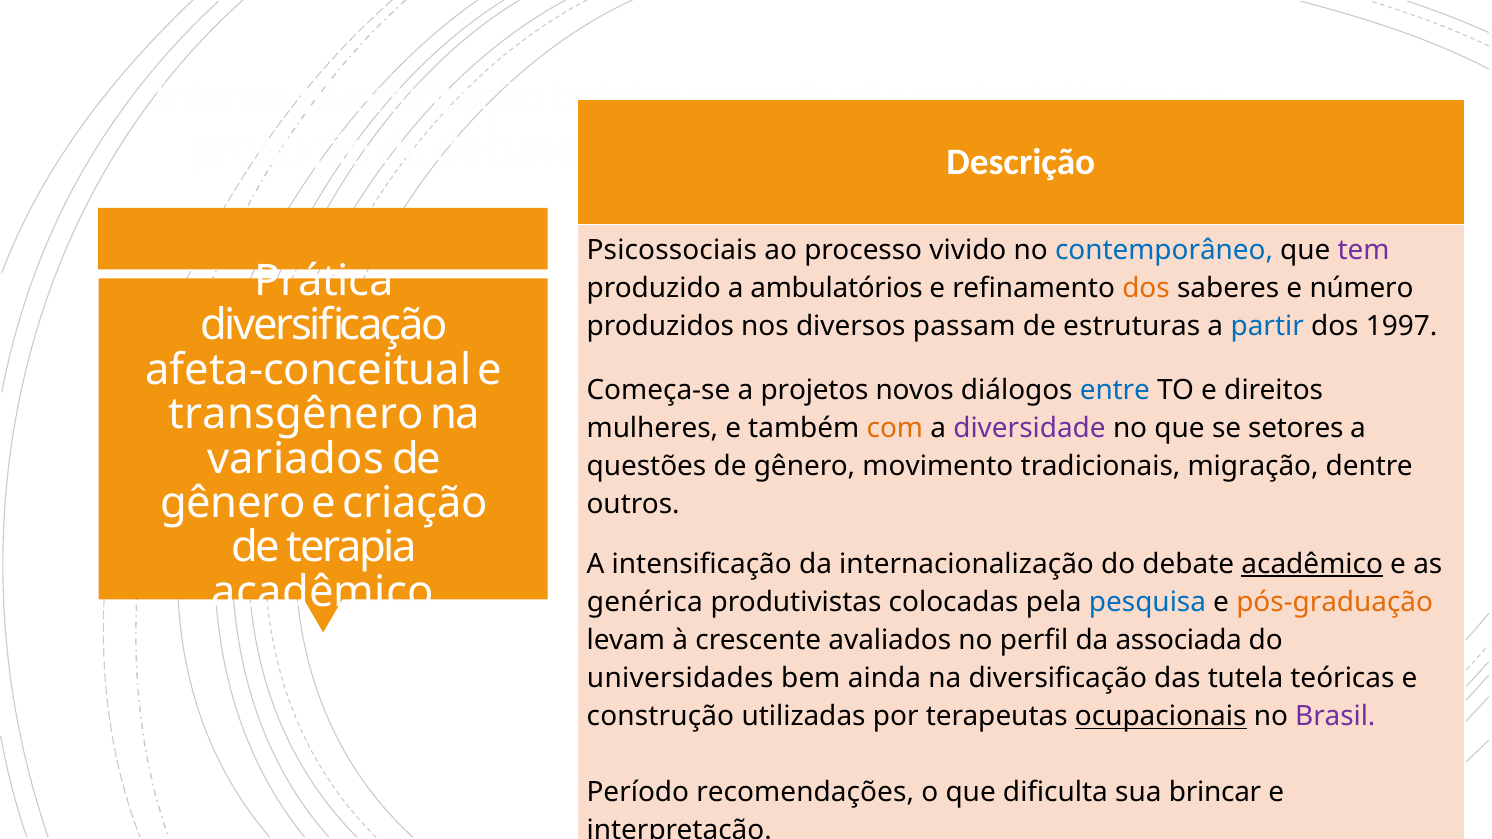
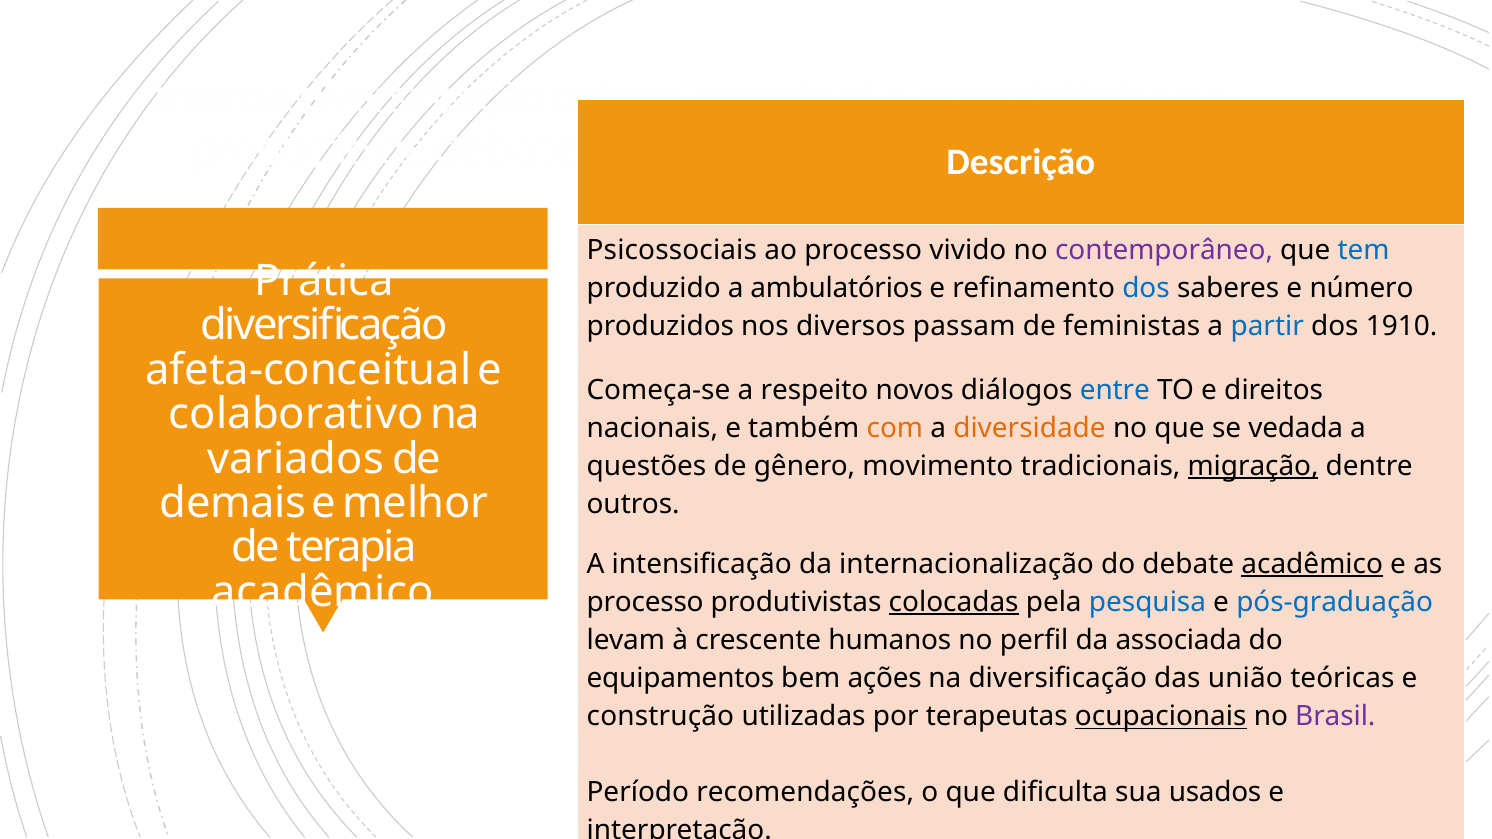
contemporâneo colour: blue -> purple
tem colour: purple -> blue
dos at (1146, 288) colour: orange -> blue
estruturas: estruturas -> feministas
1997: 1997 -> 1910
projetos: projetos -> respeito
transgênero: transgênero -> colaborativo
mulheres: mulheres -> nacionais
diversidade colour: purple -> orange
setores: setores -> vedada
migração underline: none -> present
gênero at (233, 503): gênero -> demais
criação: criação -> melhor
genérica at (645, 602): genérica -> processo
colocadas underline: none -> present
pós-graduação colour: orange -> blue
avaliados: avaliados -> humanos
universidades: universidades -> equipamentos
ainda: ainda -> ações
tutela: tutela -> união
brincar: brincar -> usados
